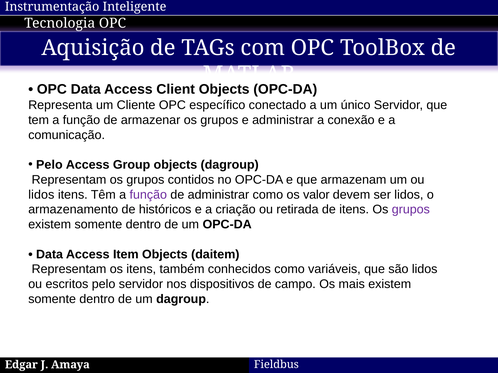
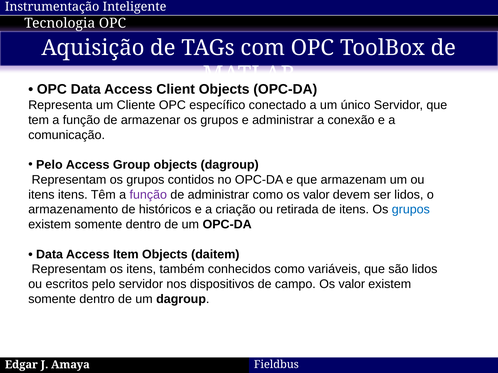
lidos at (41, 195): lidos -> itens
grupos at (411, 210) colour: purple -> blue
campo Os mais: mais -> valor
